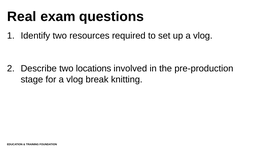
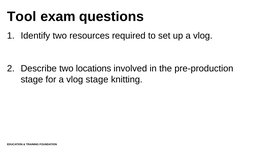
Real: Real -> Tool
vlog break: break -> stage
